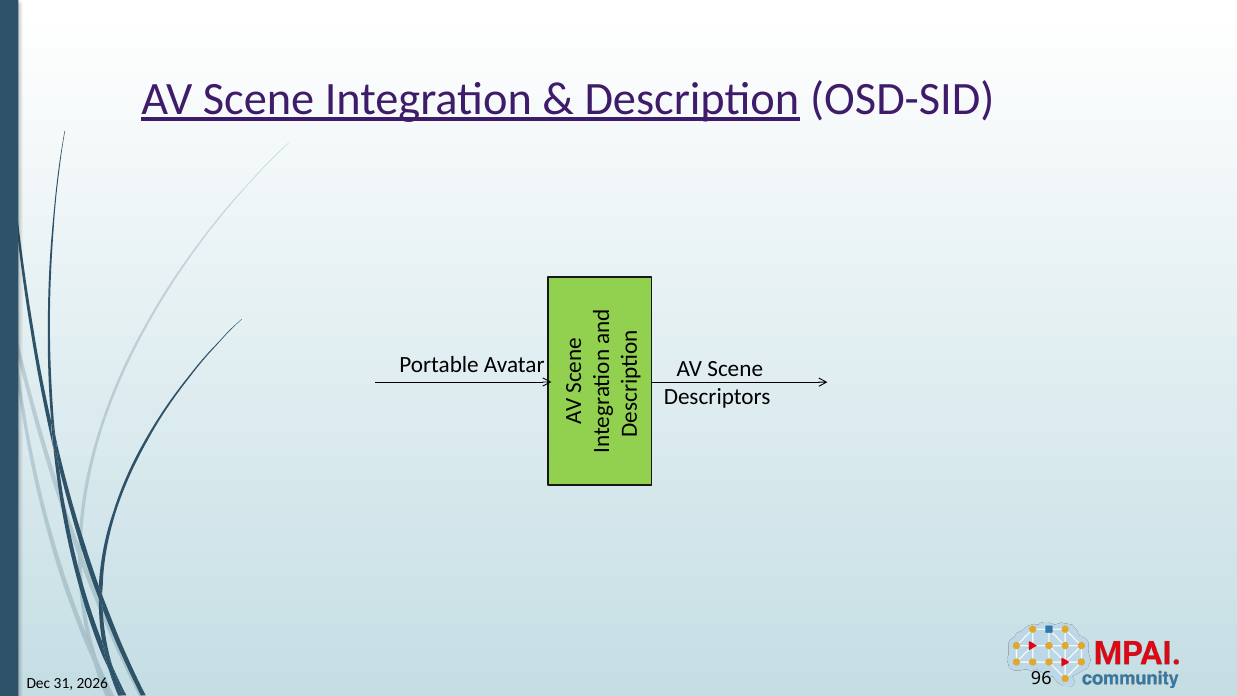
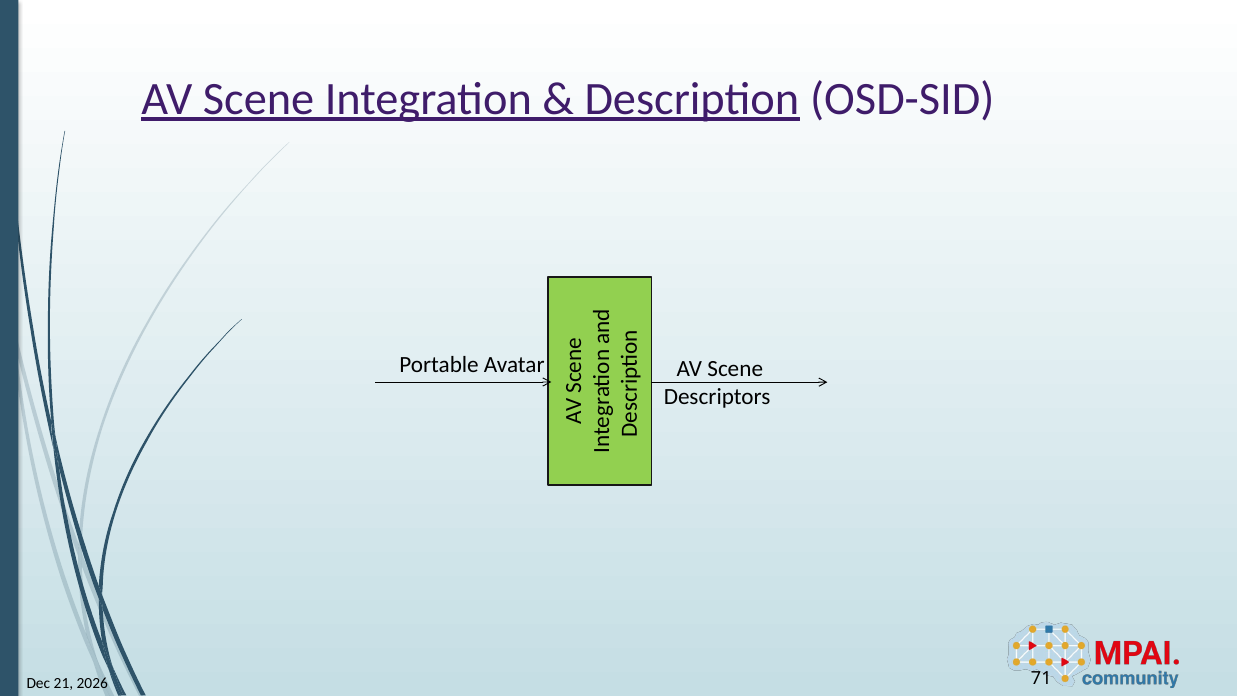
31: 31 -> 21
96: 96 -> 71
